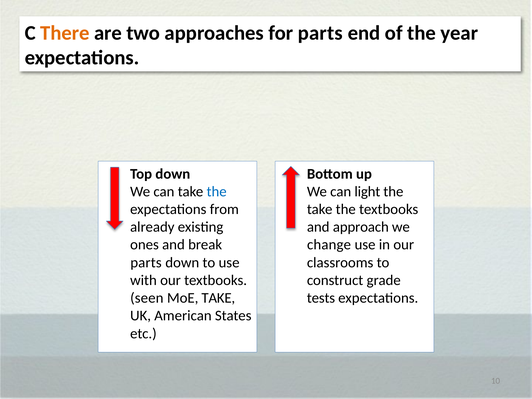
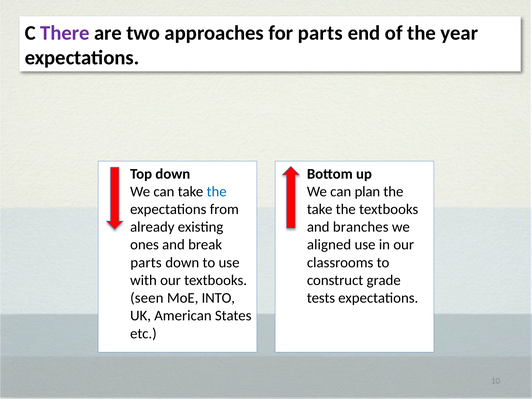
There colour: orange -> purple
light: light -> plan
approach: approach -> branches
change: change -> aligned
MoE TAKE: TAKE -> INTO
